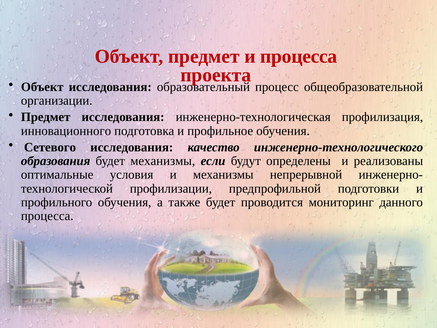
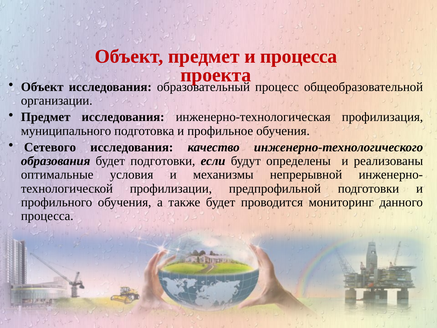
инновационного: инновационного -> муниципального
будет механизмы: механизмы -> подготовки
